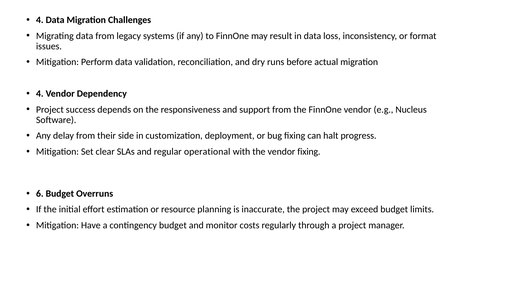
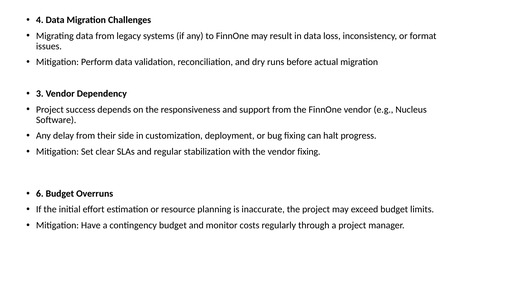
4 at (40, 94): 4 -> 3
operational: operational -> stabilization
